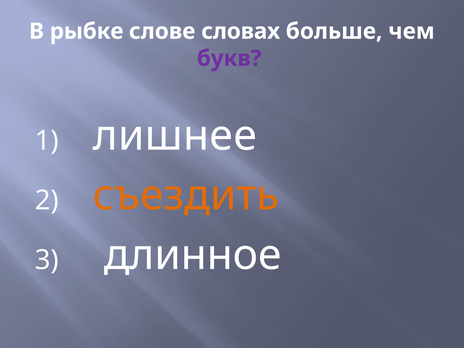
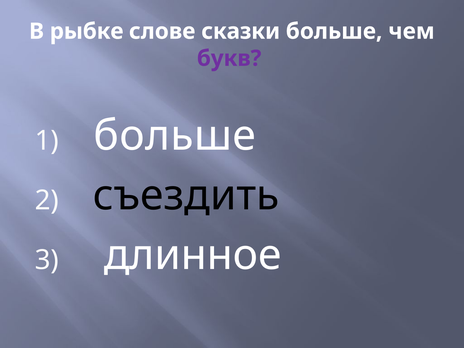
словах: словах -> сказки
лишнее at (175, 136): лишнее -> больше
съездить colour: orange -> black
